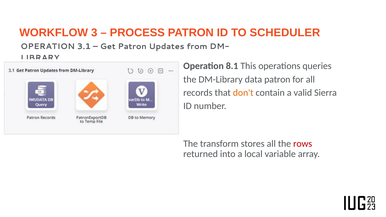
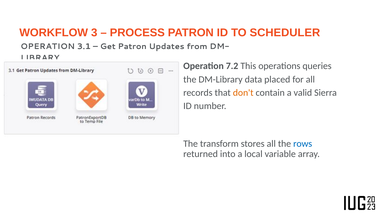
8.1: 8.1 -> 7.2
data patron: patron -> placed
rows colour: red -> blue
